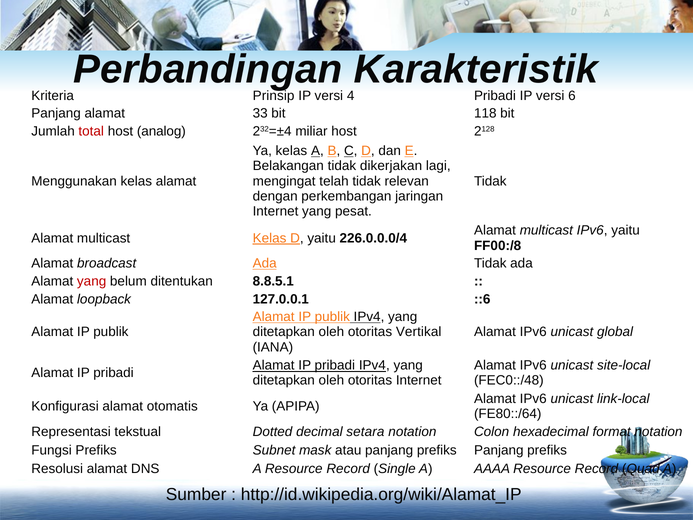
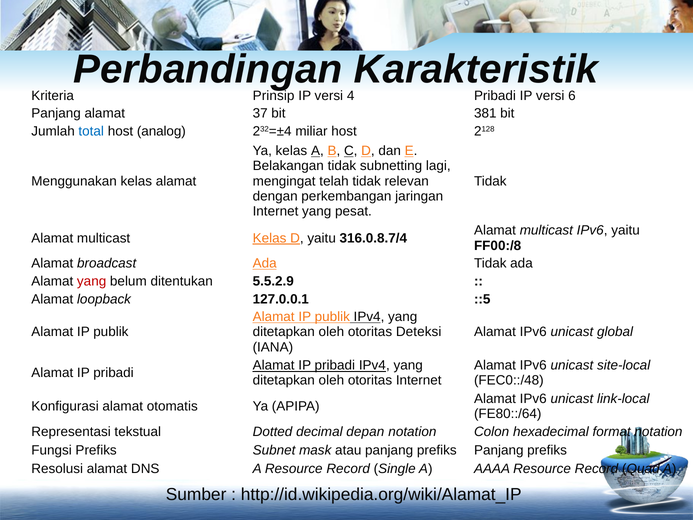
33: 33 -> 37
118: 118 -> 381
total colour: red -> blue
dikerjakan: dikerjakan -> subnetting
226.0.0.0/4: 226.0.0.0/4 -> 316.0.8.7/4
8.8.5.1: 8.8.5.1 -> 5.5.2.9
::6: ::6 -> ::5
Vertikal: Vertikal -> Deteksi
setara: setara -> depan
